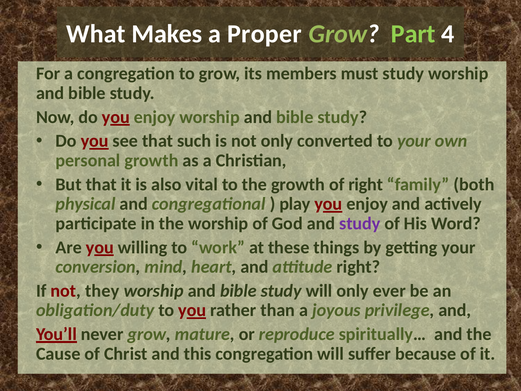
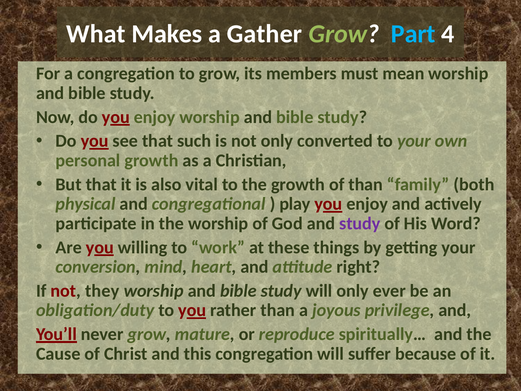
Proper: Proper -> Gather
Part colour: light green -> light blue
must study: study -> mean
of right: right -> than
